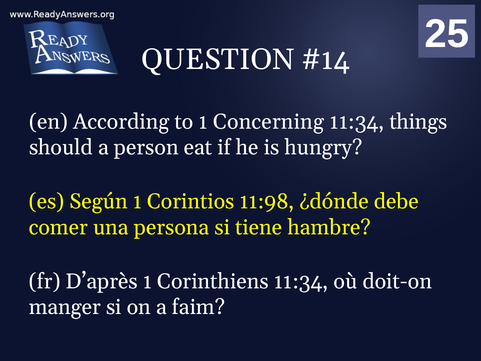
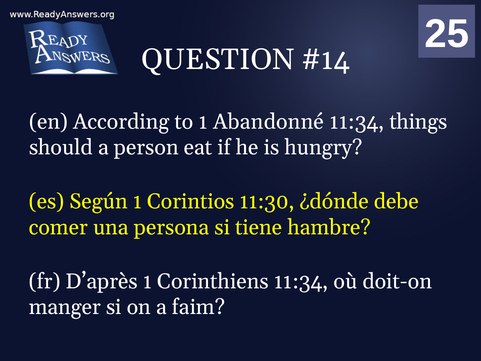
Concerning: Concerning -> Abandonné
11:98: 11:98 -> 11:30
